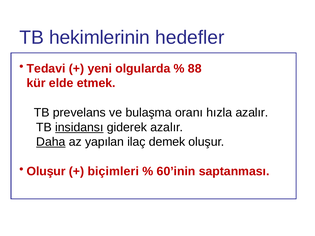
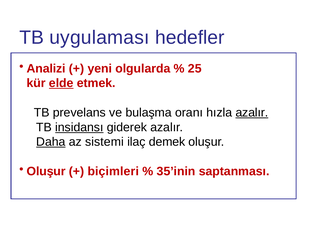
hekimlerinin: hekimlerinin -> uygulaması
Tedavi: Tedavi -> Analizi
88: 88 -> 25
elde underline: none -> present
azalır at (252, 113) underline: none -> present
yapılan: yapılan -> sistemi
60’inin: 60’inin -> 35’inin
